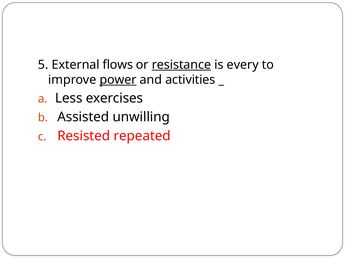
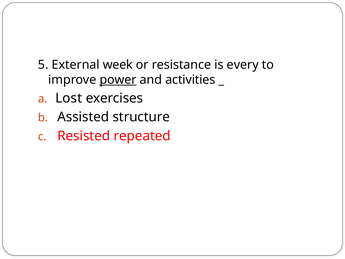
flows: flows -> week
resistance underline: present -> none
Less: Less -> Lost
unwilling: unwilling -> structure
